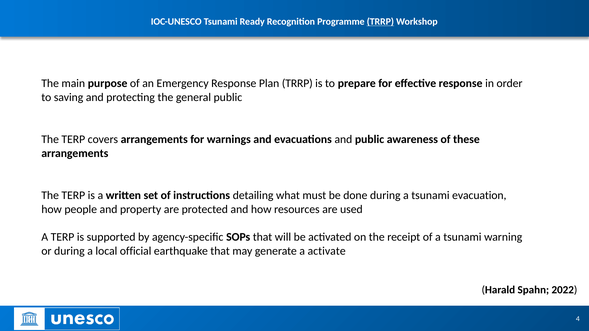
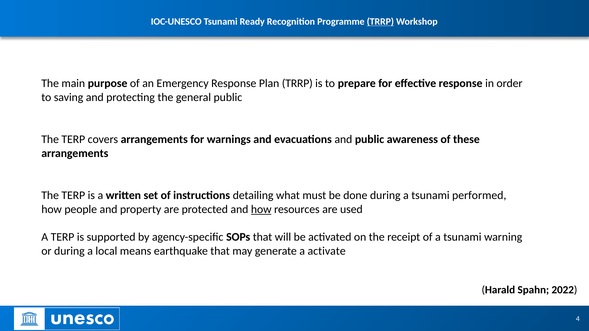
evacuation: evacuation -> performed
how at (261, 209) underline: none -> present
official: official -> means
